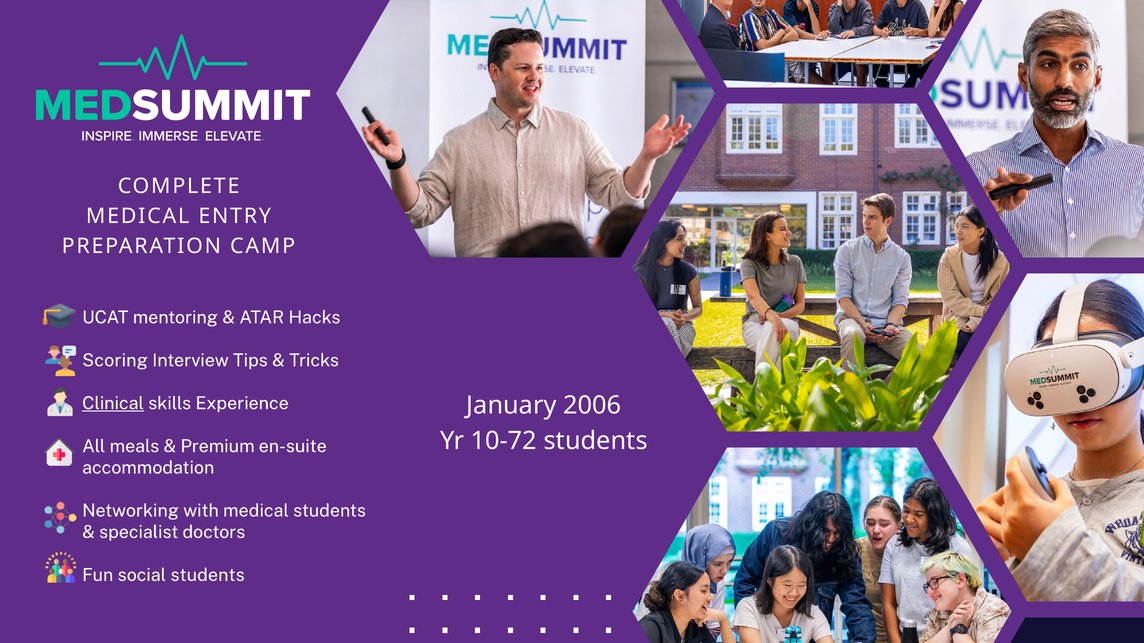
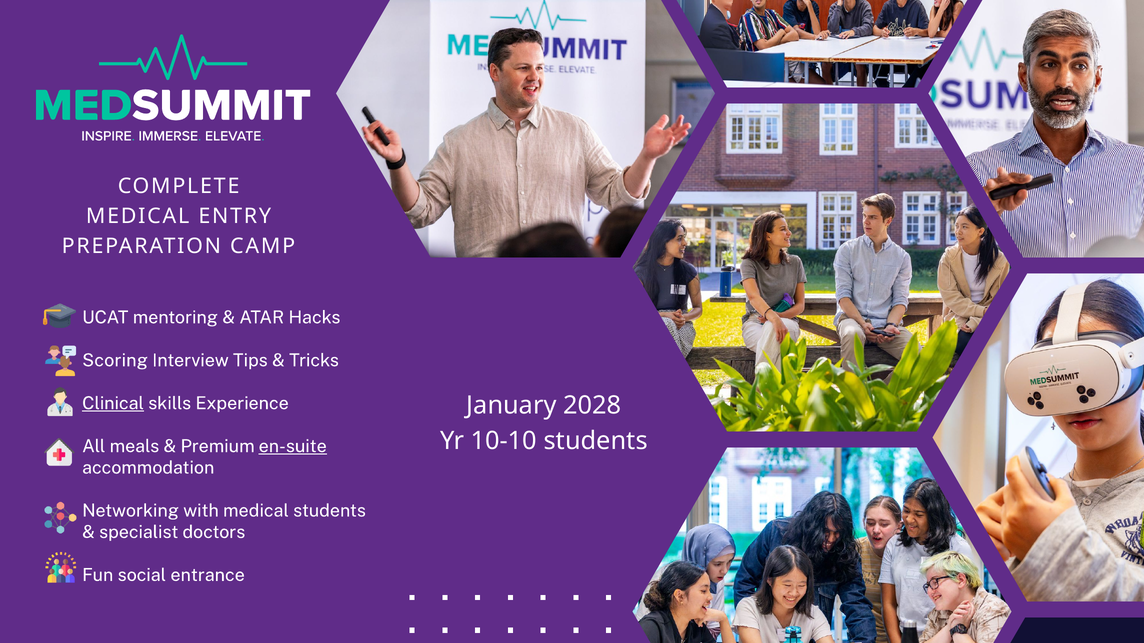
2006: 2006 -> 2028
10-72: 10-72 -> 10-10
en-suite underline: none -> present
social students: students -> entrance
